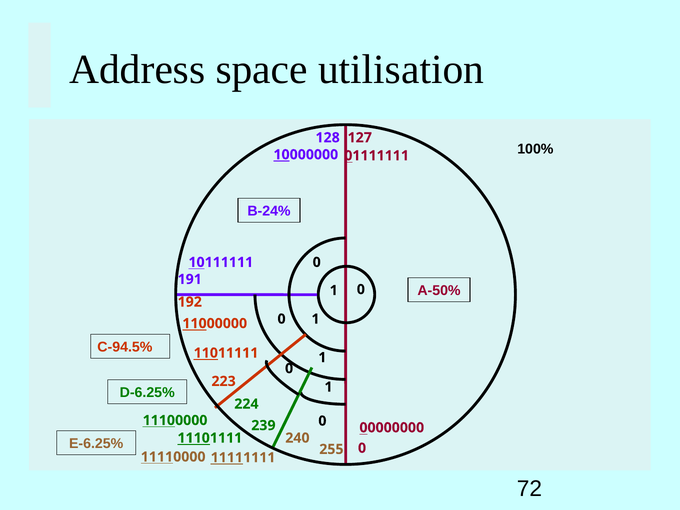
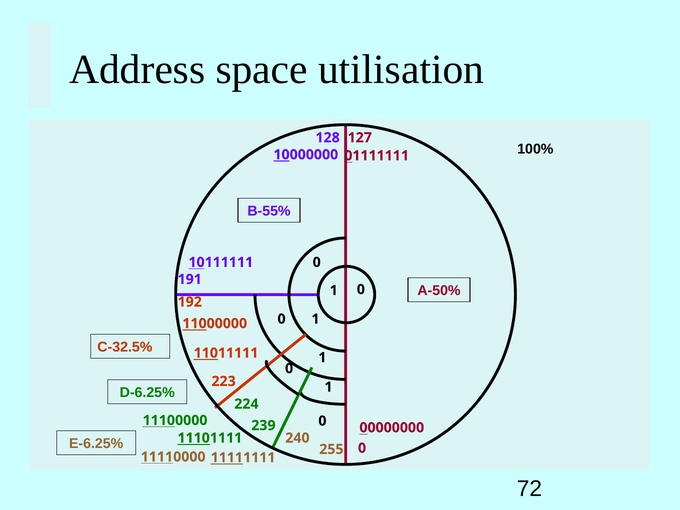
B-24%: B-24% -> B-55%
C-94.5%: C-94.5% -> C-32.5%
